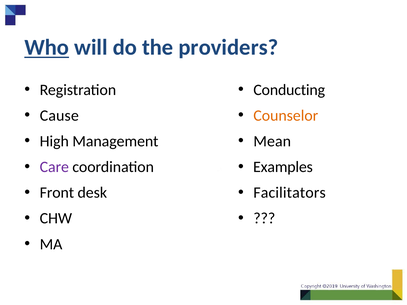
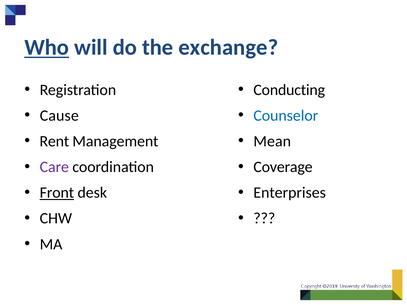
providers: providers -> exchange
Counselor colour: orange -> blue
High: High -> Rent
Examples: Examples -> Coverage
Front underline: none -> present
Facilitators: Facilitators -> Enterprises
